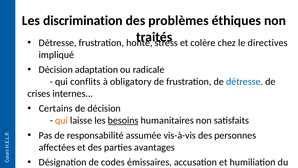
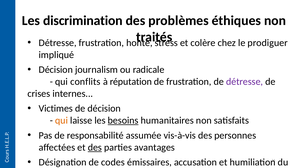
directives: directives -> prodiguer
adaptation: adaptation -> journalism
obligatory: obligatory -> réputation
détresse at (245, 81) colour: blue -> purple
Certains: Certains -> Victimes
des at (95, 147) underline: none -> present
